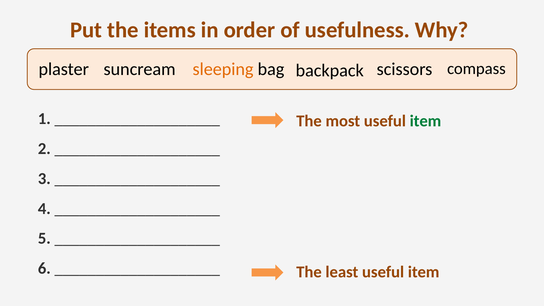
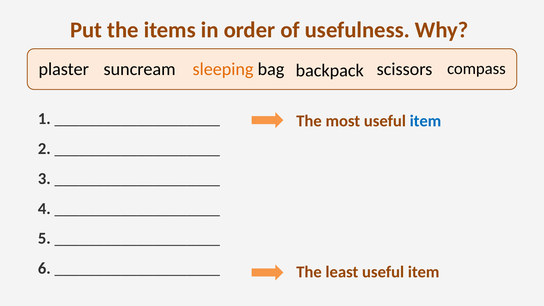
item at (425, 121) colour: green -> blue
